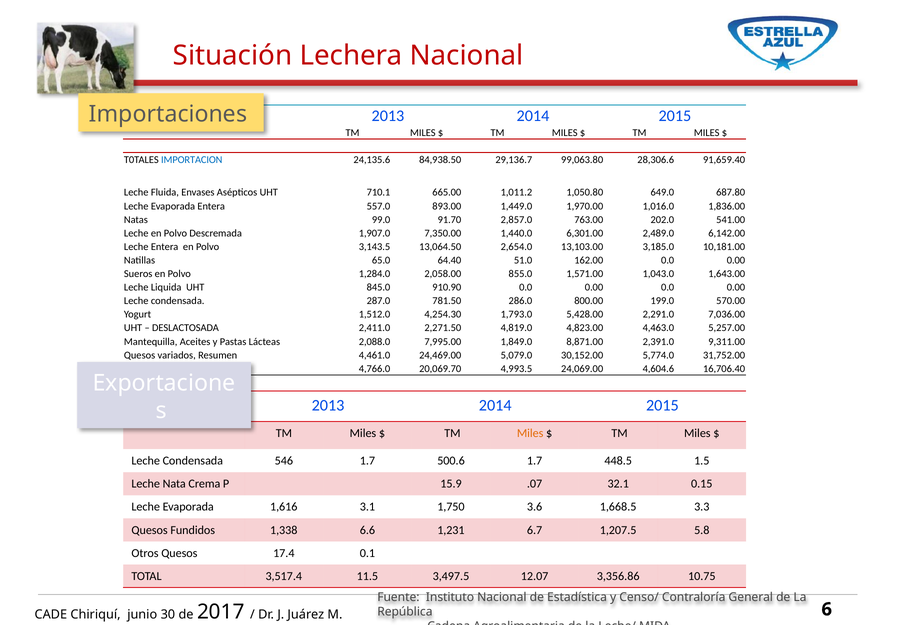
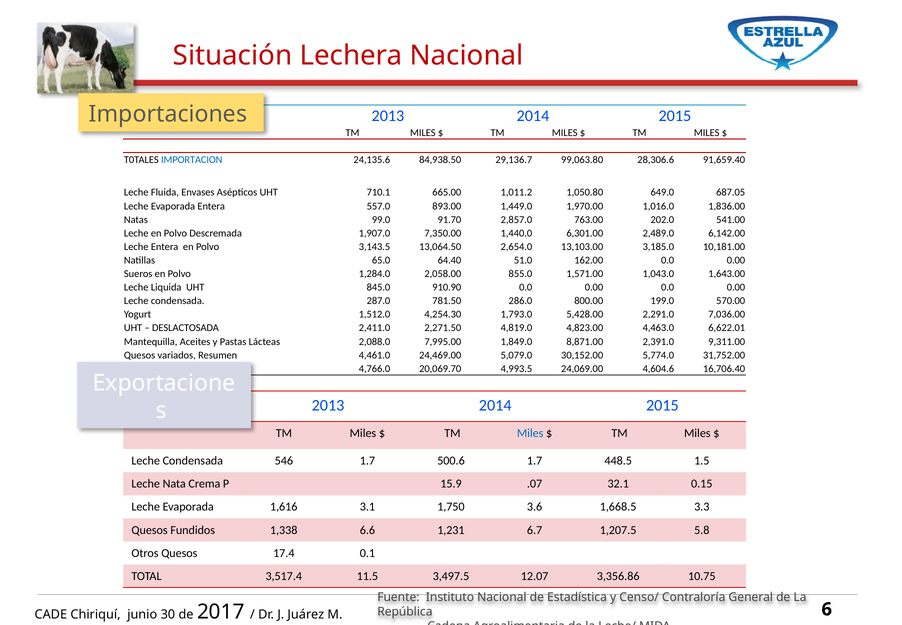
687.80: 687.80 -> 687.05
5,257.00: 5,257.00 -> 6,622.01
Miles at (530, 433) colour: orange -> blue
